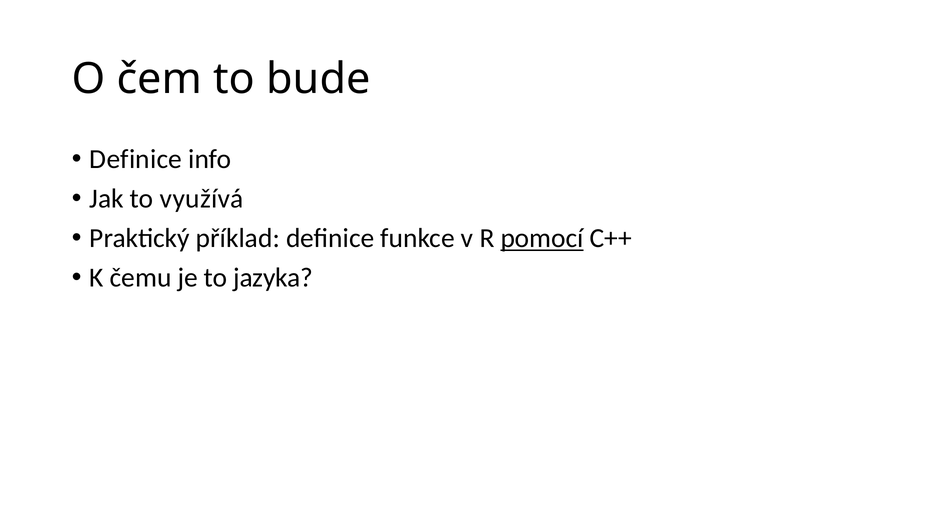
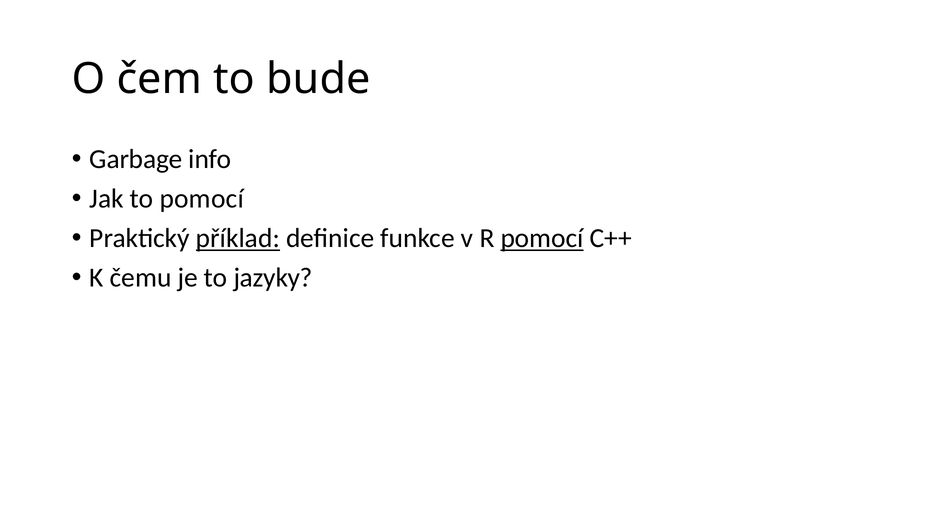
Definice at (136, 159): Definice -> Garbage
to využívá: využívá -> pomocí
příklad underline: none -> present
jazyka: jazyka -> jazyky
